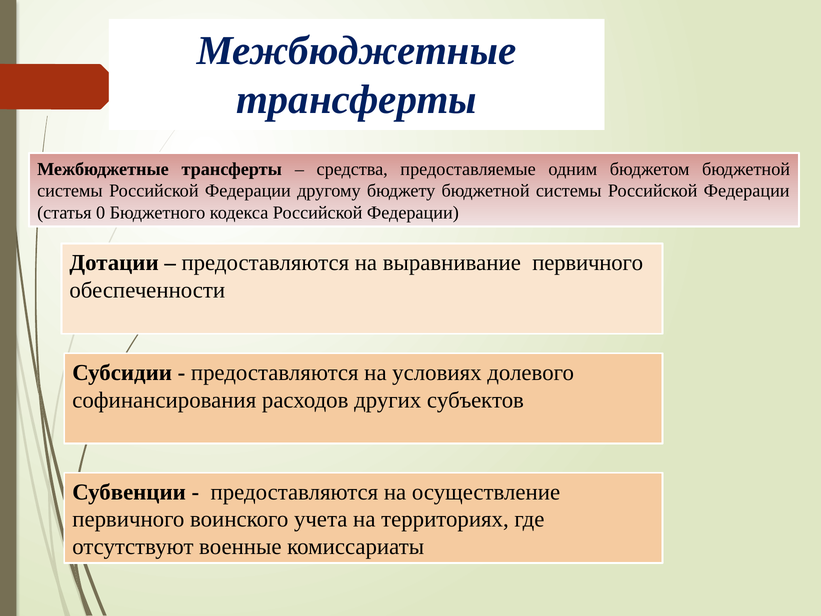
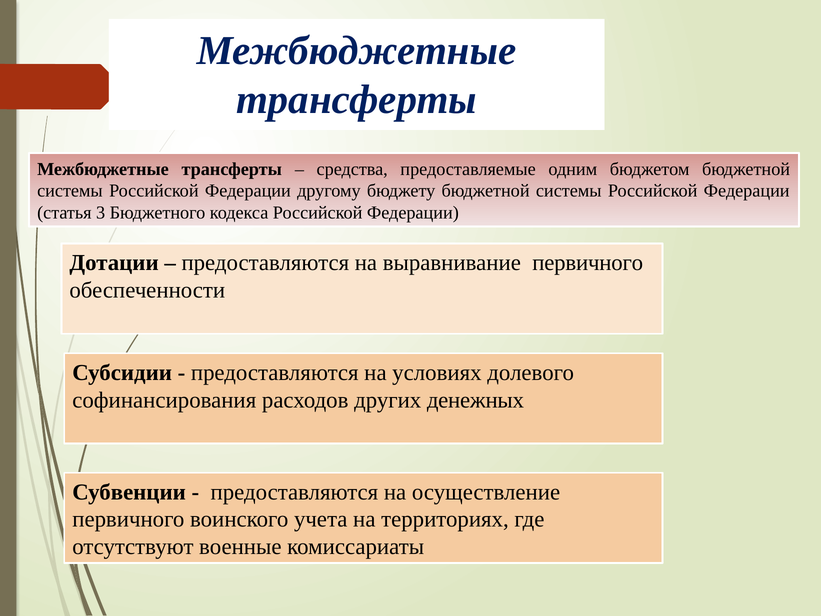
0: 0 -> 3
субъектов: субъектов -> денежных
